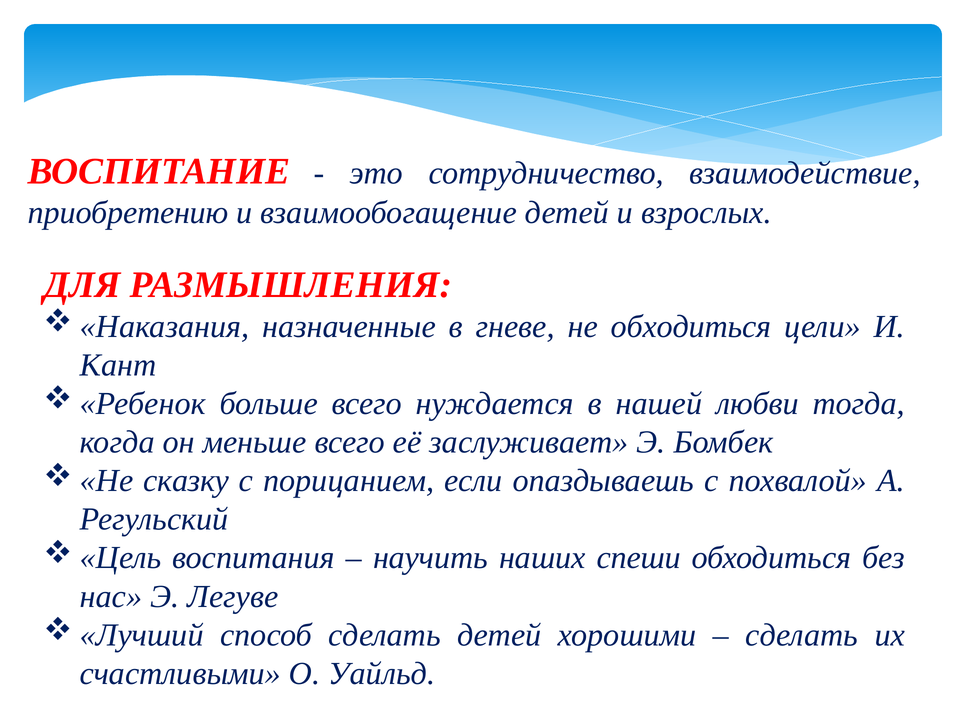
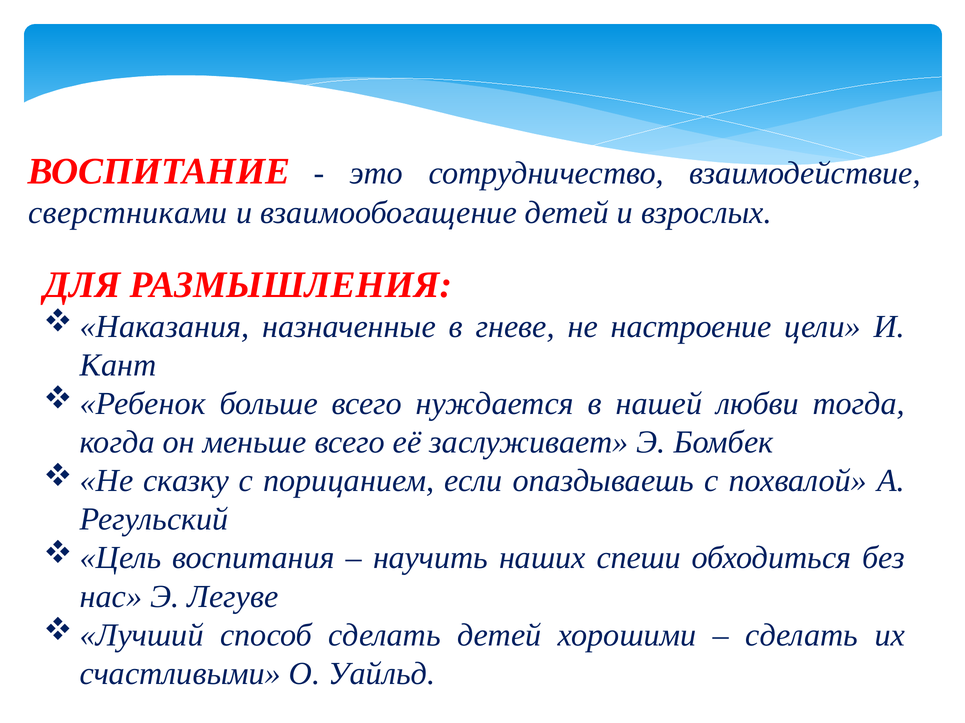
приобретению: приобретению -> сверстниками
не обходиться: обходиться -> настроение
